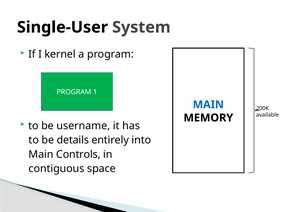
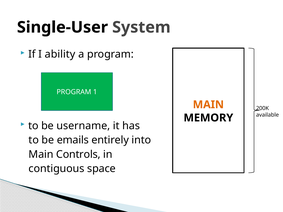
kernel: kernel -> ability
MAIN at (208, 105) colour: blue -> orange
details: details -> emails
